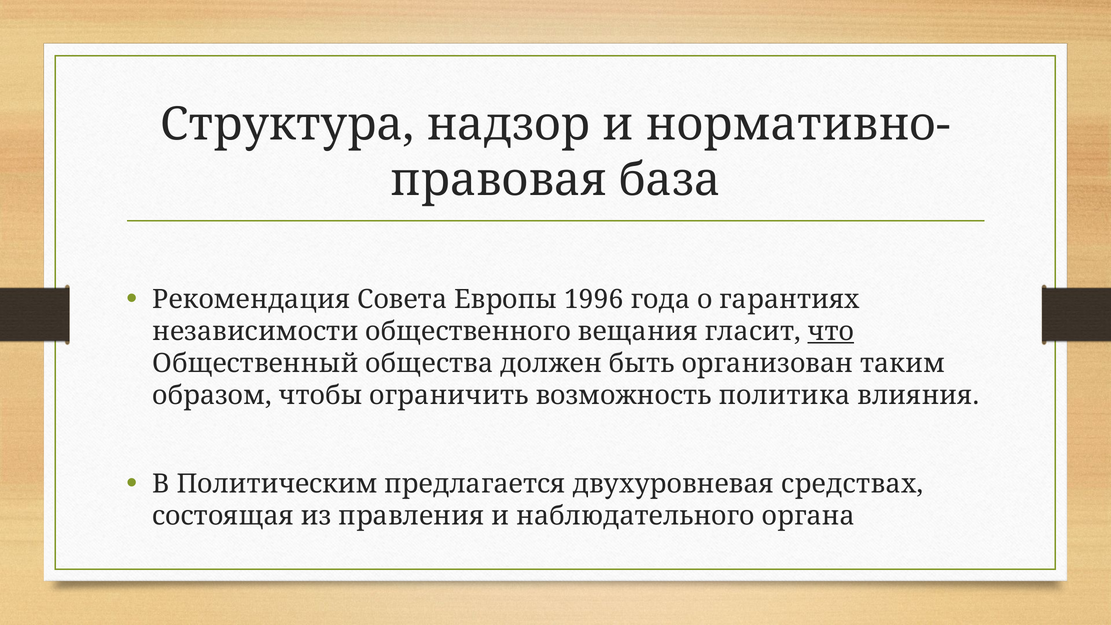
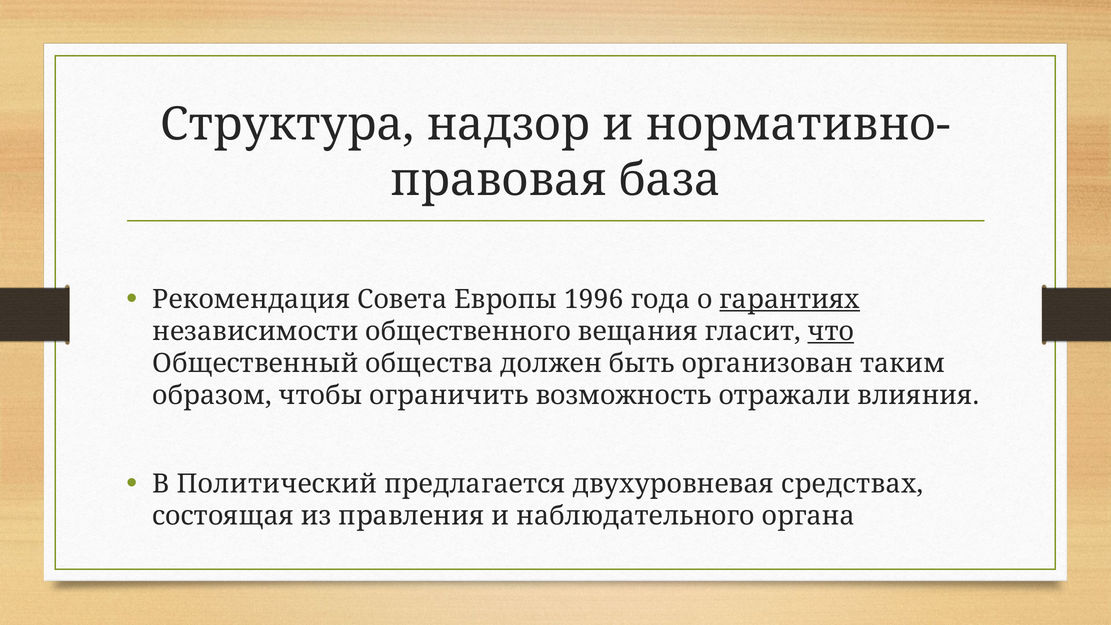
гарантиях underline: none -> present
политика: политика -> отражали
Политическим: Политическим -> Политический
